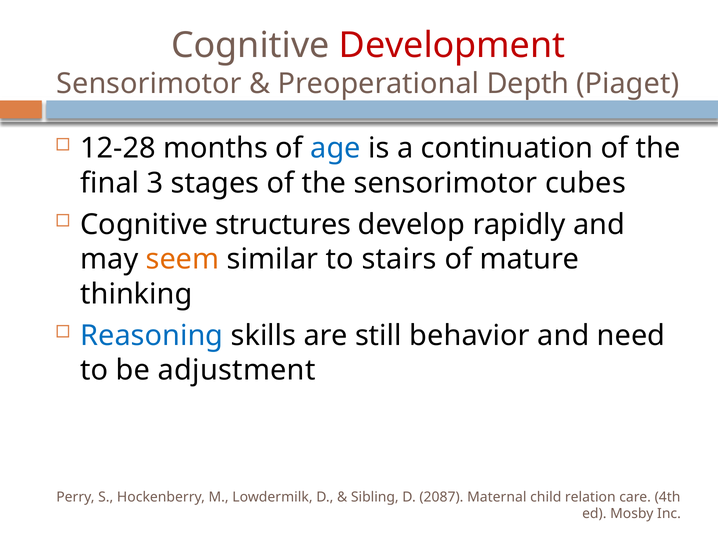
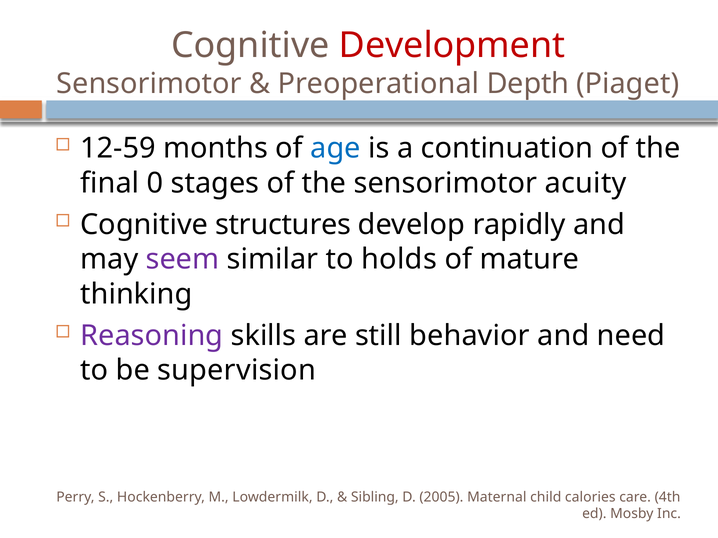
12-28: 12-28 -> 12-59
3: 3 -> 0
cubes: cubes -> acuity
seem colour: orange -> purple
stairs: stairs -> holds
Reasoning colour: blue -> purple
adjustment: adjustment -> supervision
2087: 2087 -> 2005
relation: relation -> calories
